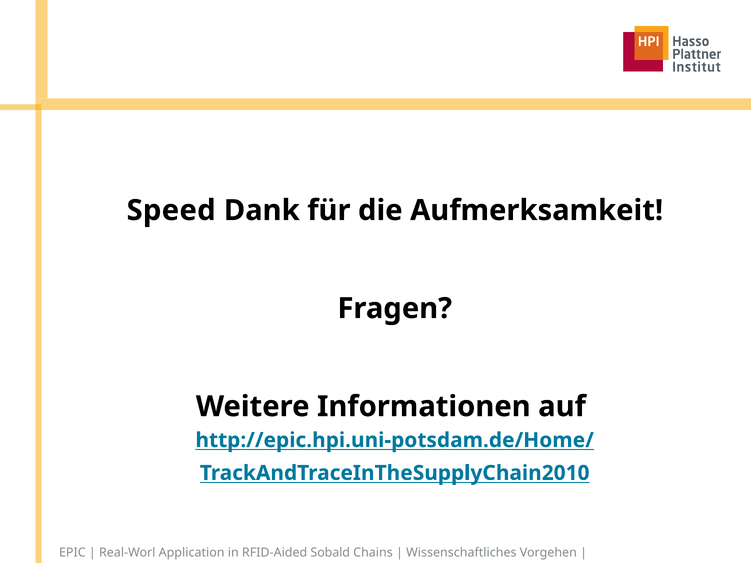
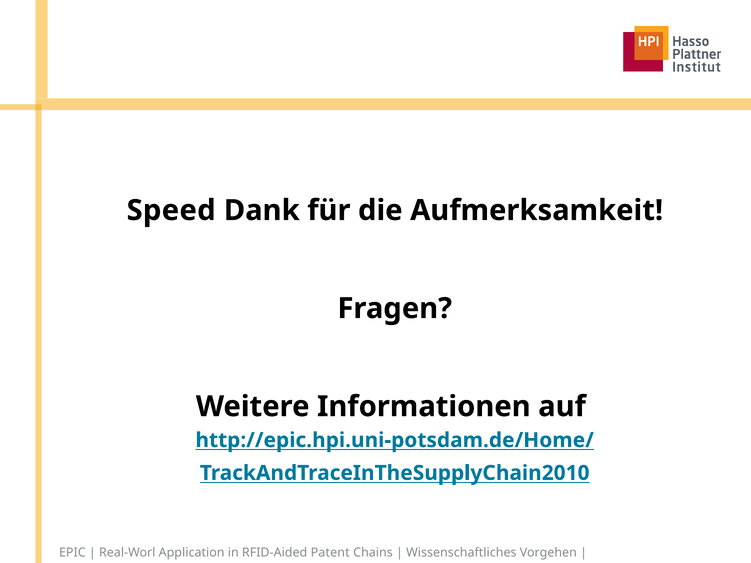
Sobald: Sobald -> Patent
